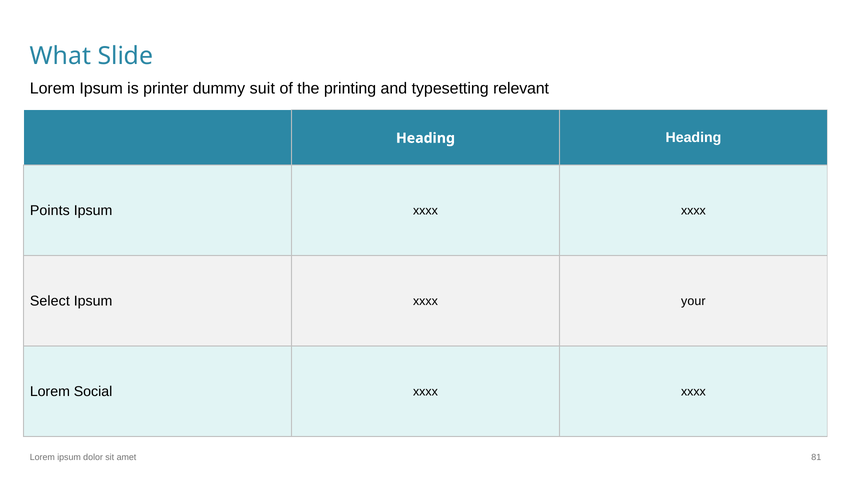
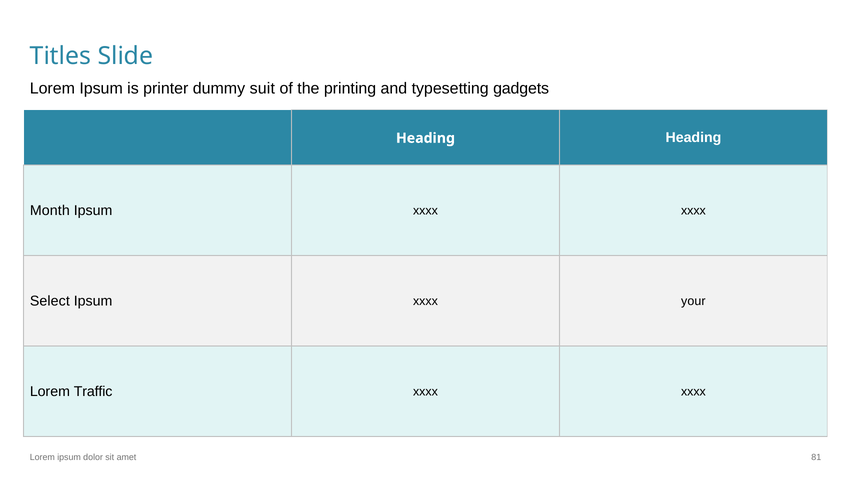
What: What -> Titles
relevant: relevant -> gadgets
Points: Points -> Month
Social: Social -> Traffic
